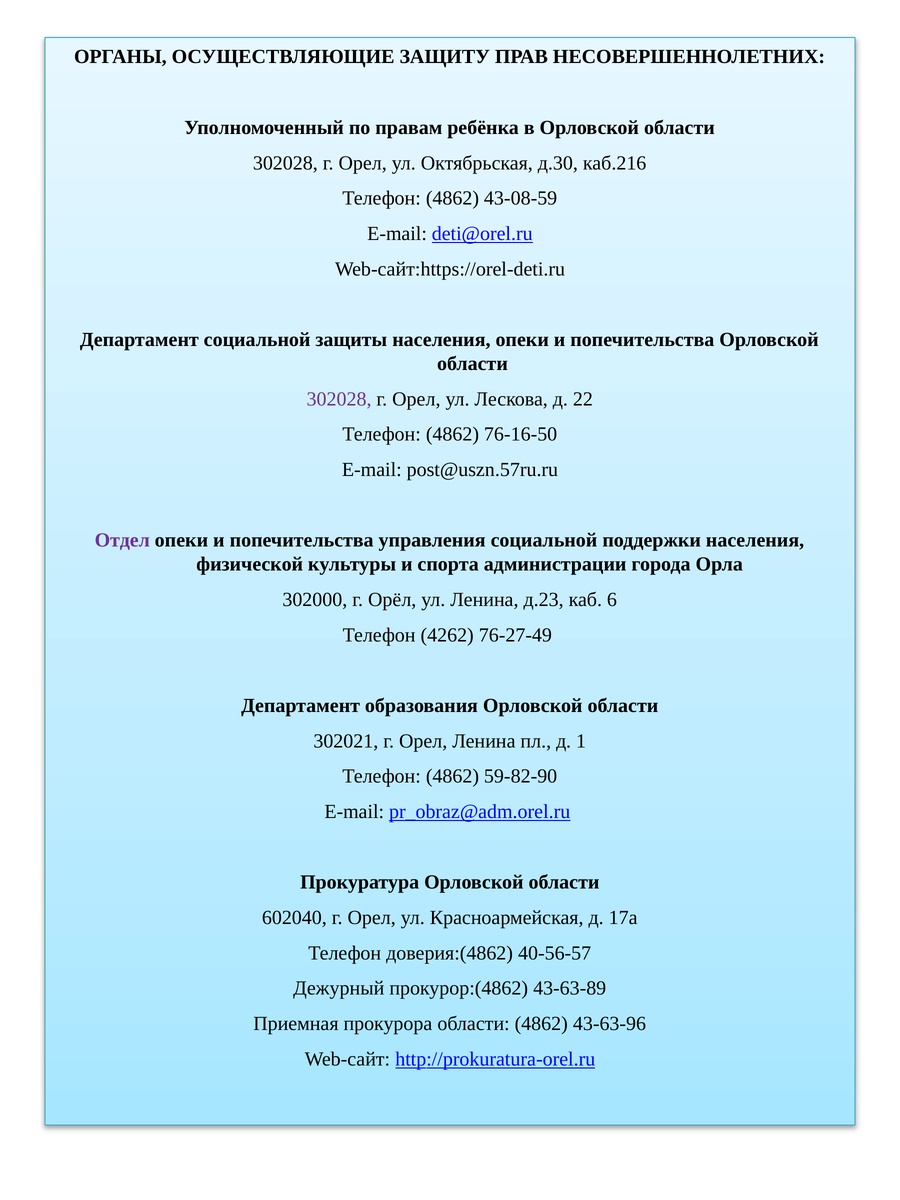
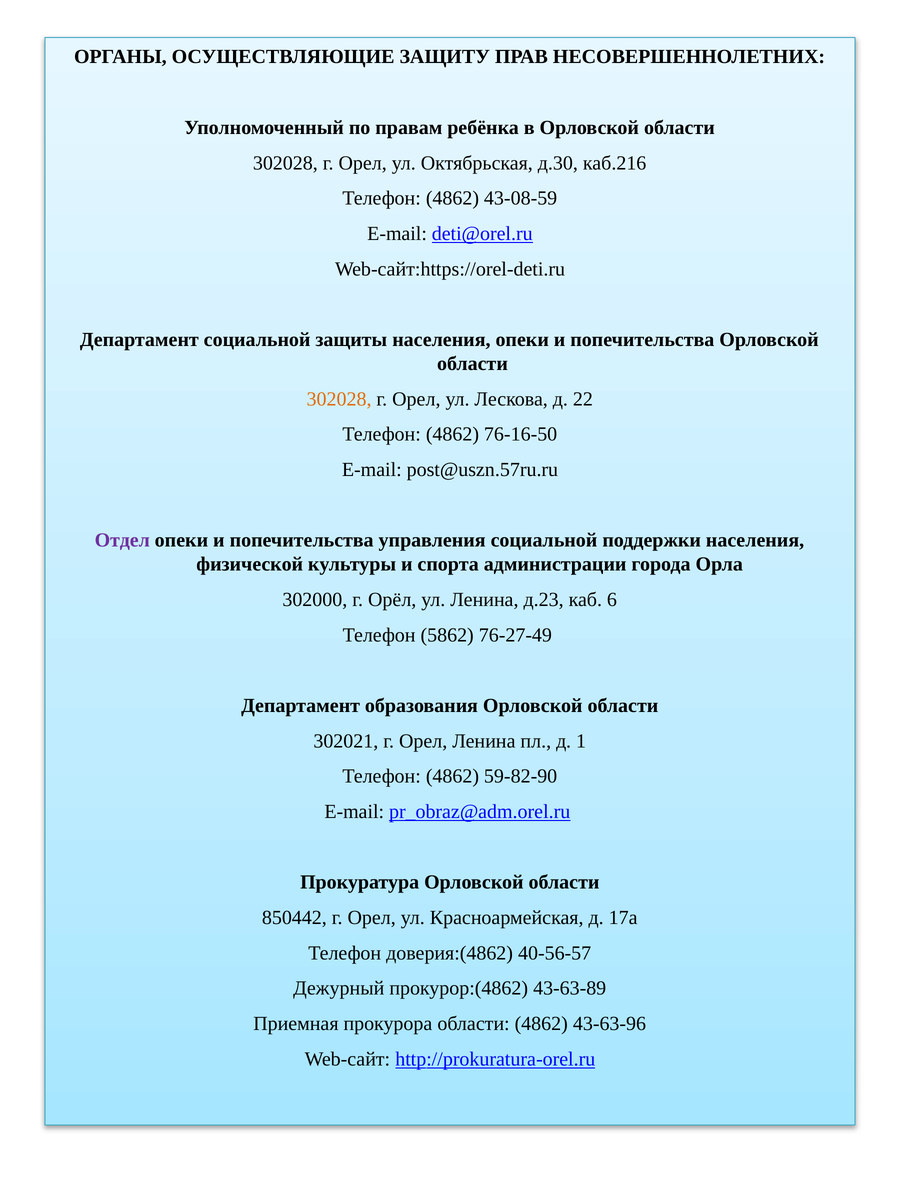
302028 at (339, 399) colour: purple -> orange
4262: 4262 -> 5862
602040: 602040 -> 850442
